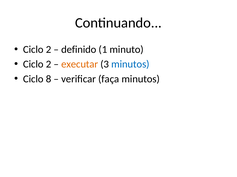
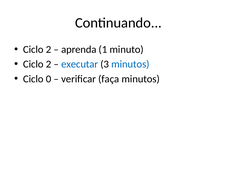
definido: definido -> aprenda
executar colour: orange -> blue
8: 8 -> 0
